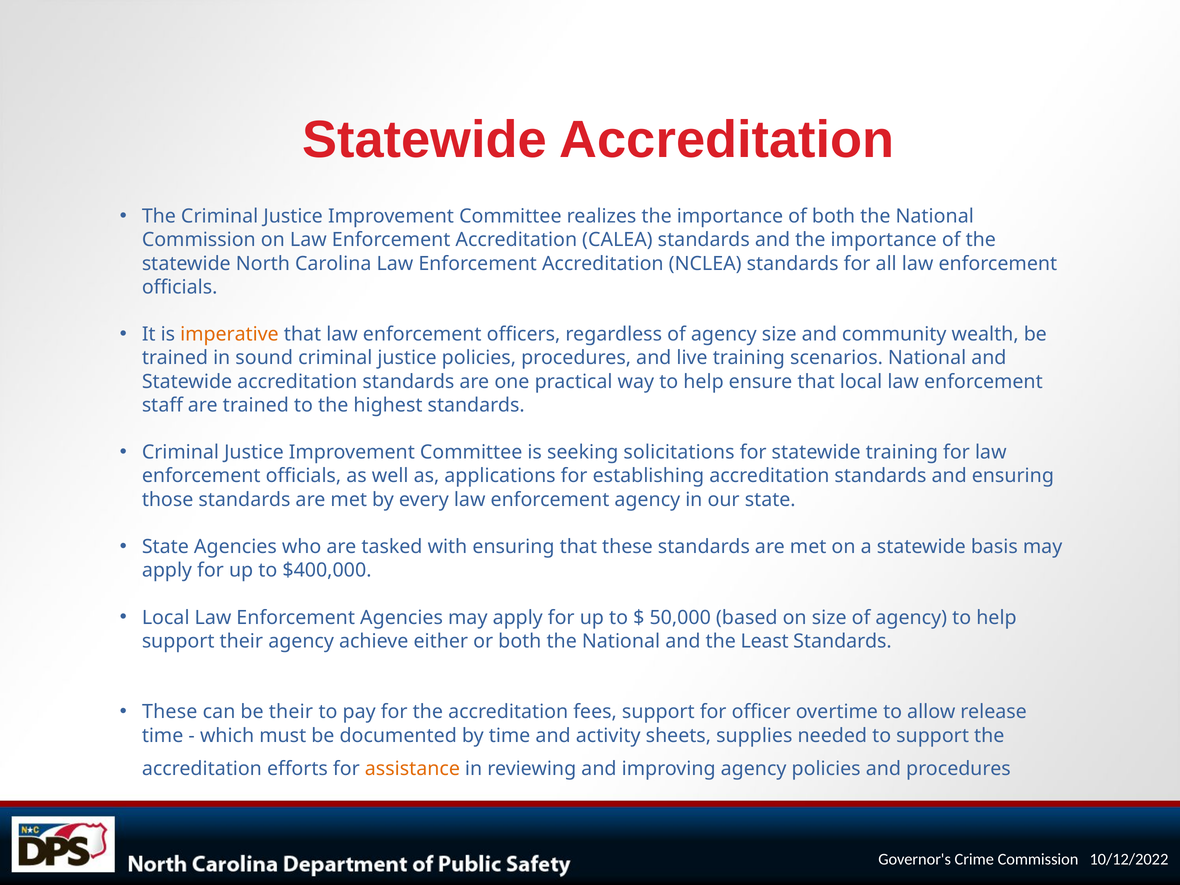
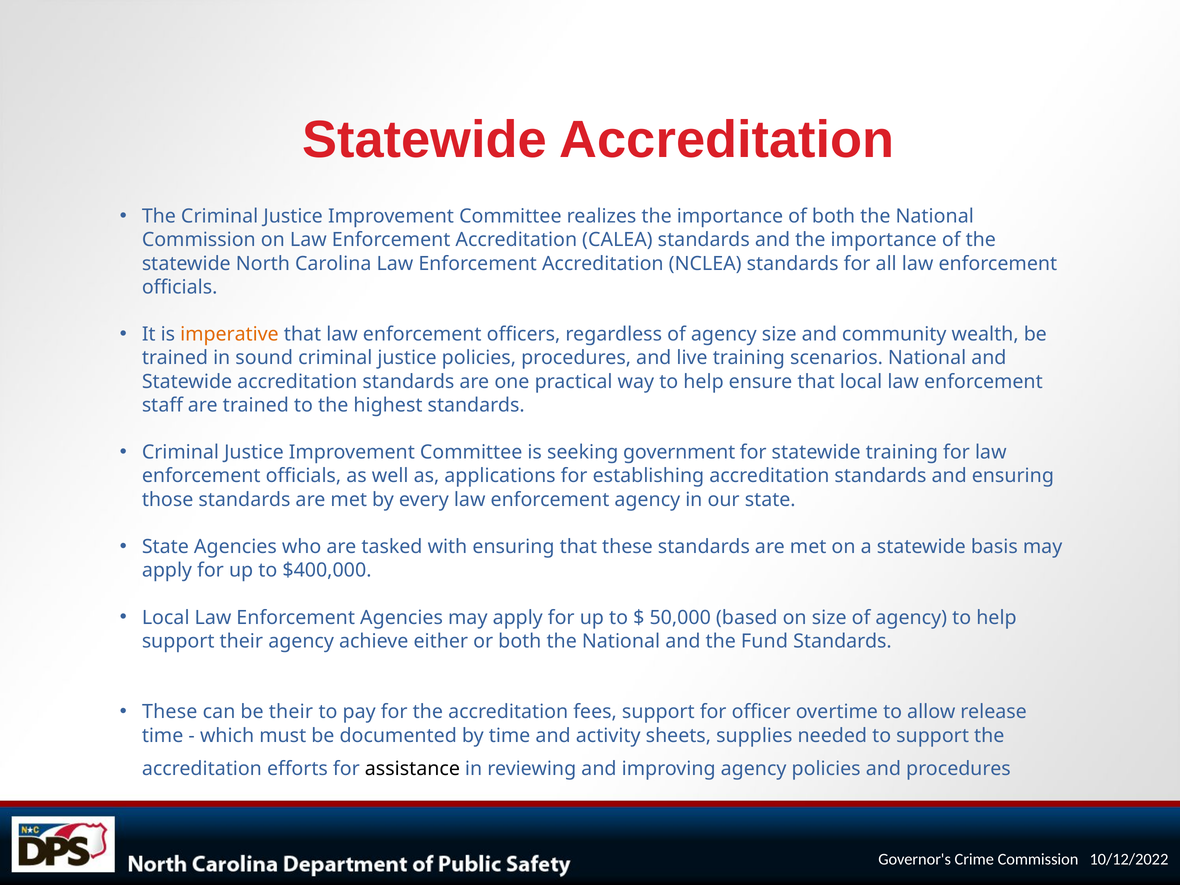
solicitations: solicitations -> government
Least: Least -> Fund
assistance colour: orange -> black
